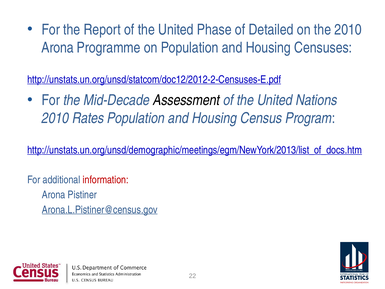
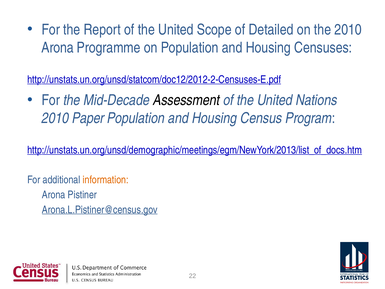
Phase: Phase -> Scope
Rates: Rates -> Paper
information colour: red -> orange
